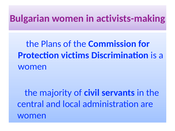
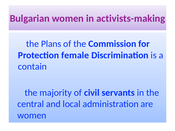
victims: victims -> female
women at (32, 67): women -> contain
